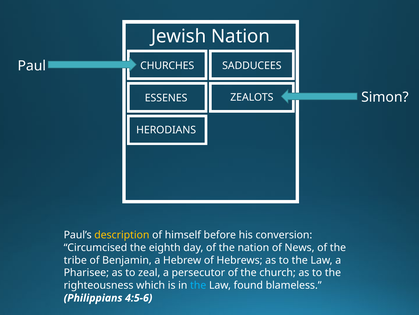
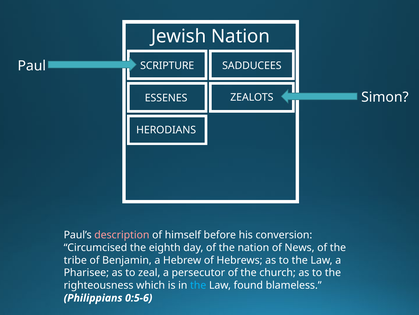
CHURCHES: CHURCHES -> SCRIPTURE
description colour: yellow -> pink
4:5-6: 4:5-6 -> 0:5-6
